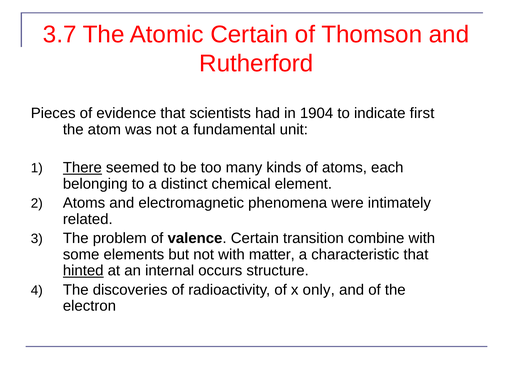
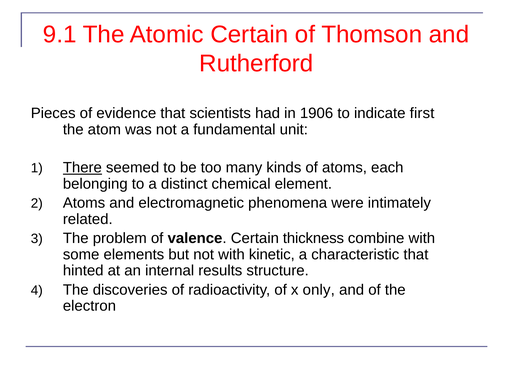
3.7: 3.7 -> 9.1
1904: 1904 -> 1906
transition: transition -> thickness
matter: matter -> kinetic
hinted underline: present -> none
occurs: occurs -> results
